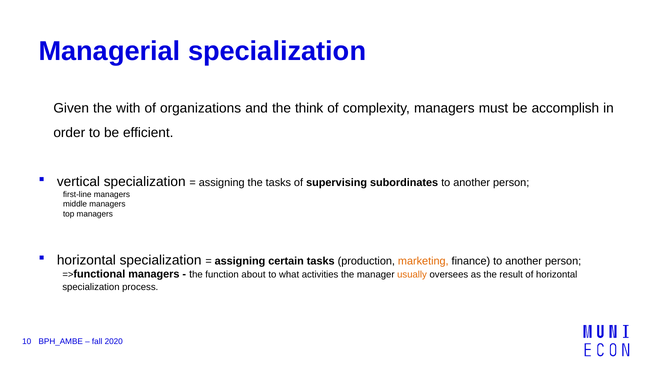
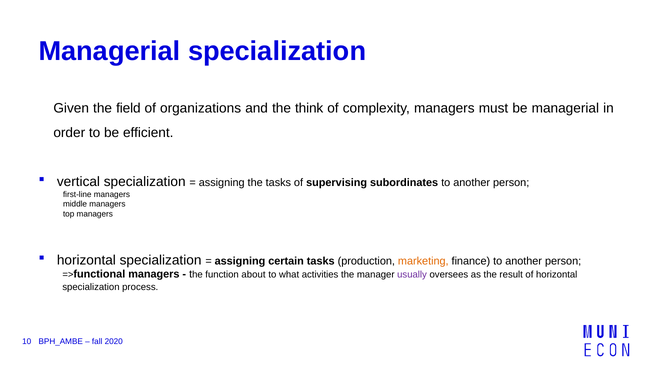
with: with -> field
be accomplish: accomplish -> managerial
usually colour: orange -> purple
